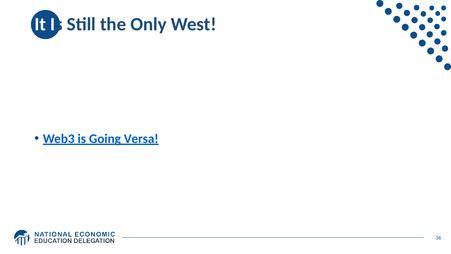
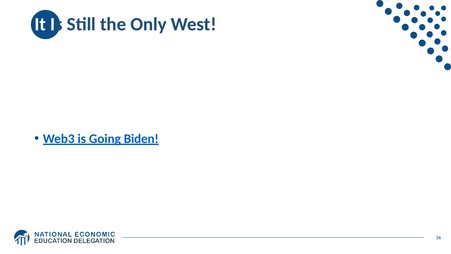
Versa: Versa -> Biden
